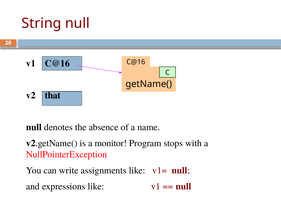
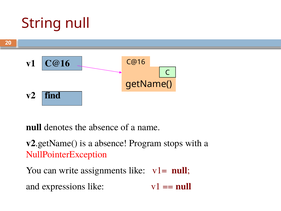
that: that -> find
a monitor: monitor -> absence
